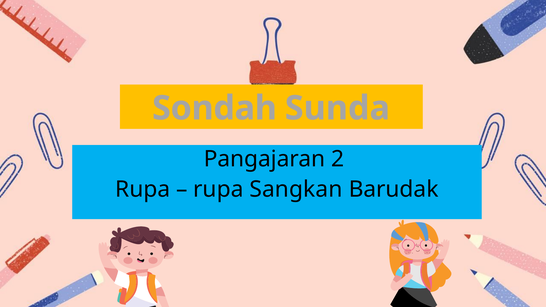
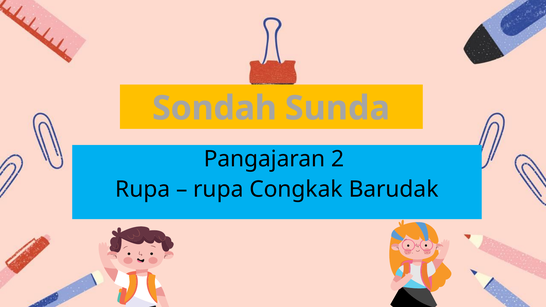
Sangkan: Sangkan -> Congkak
